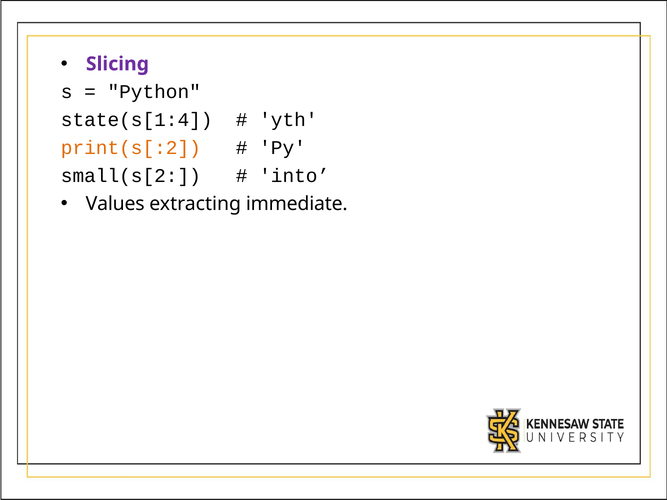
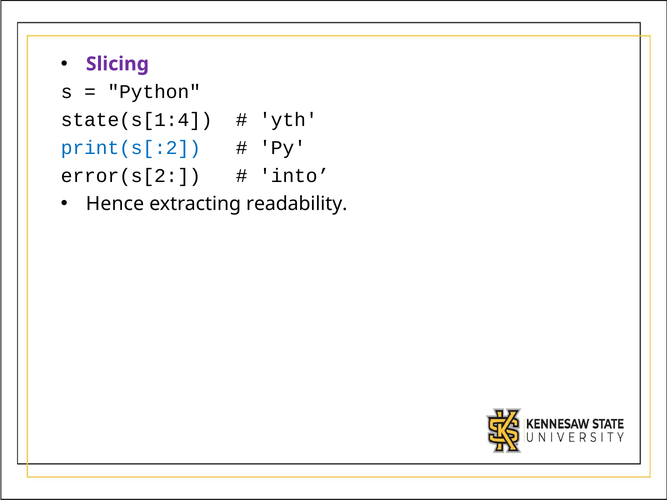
print(s[:2 colour: orange -> blue
small(s[2: small(s[2 -> error(s[2
Values: Values -> Hence
immediate: immediate -> readability
